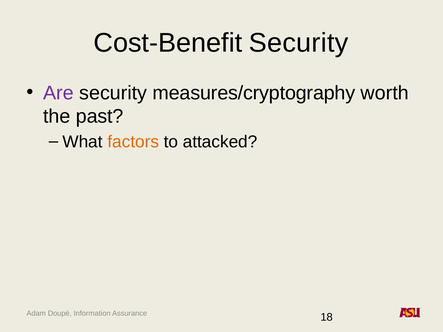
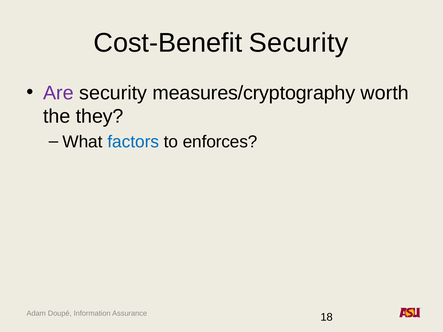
past: past -> they
factors colour: orange -> blue
attacked: attacked -> enforces
